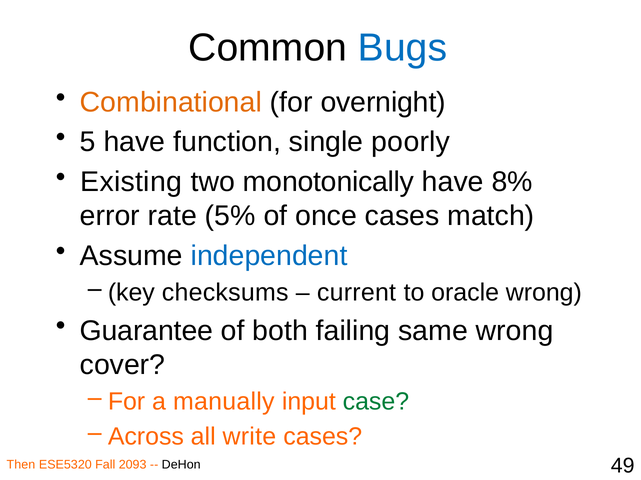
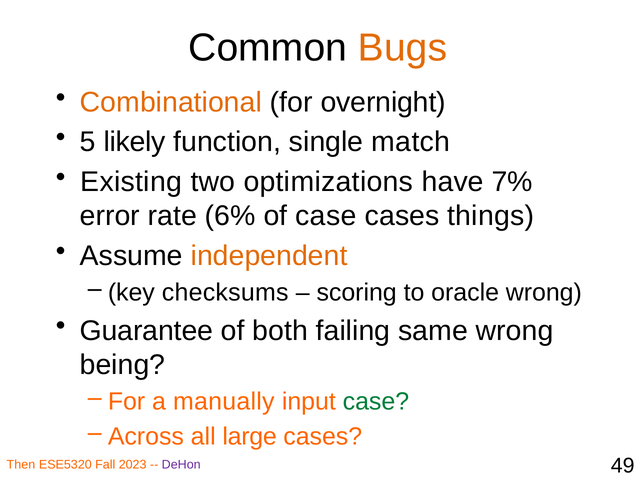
Bugs colour: blue -> orange
5 have: have -> likely
poorly: poorly -> match
monotonically: monotonically -> optimizations
8%: 8% -> 7%
5%: 5% -> 6%
of once: once -> case
match: match -> things
independent colour: blue -> orange
current: current -> scoring
cover: cover -> being
write: write -> large
2093: 2093 -> 2023
DeHon colour: black -> purple
